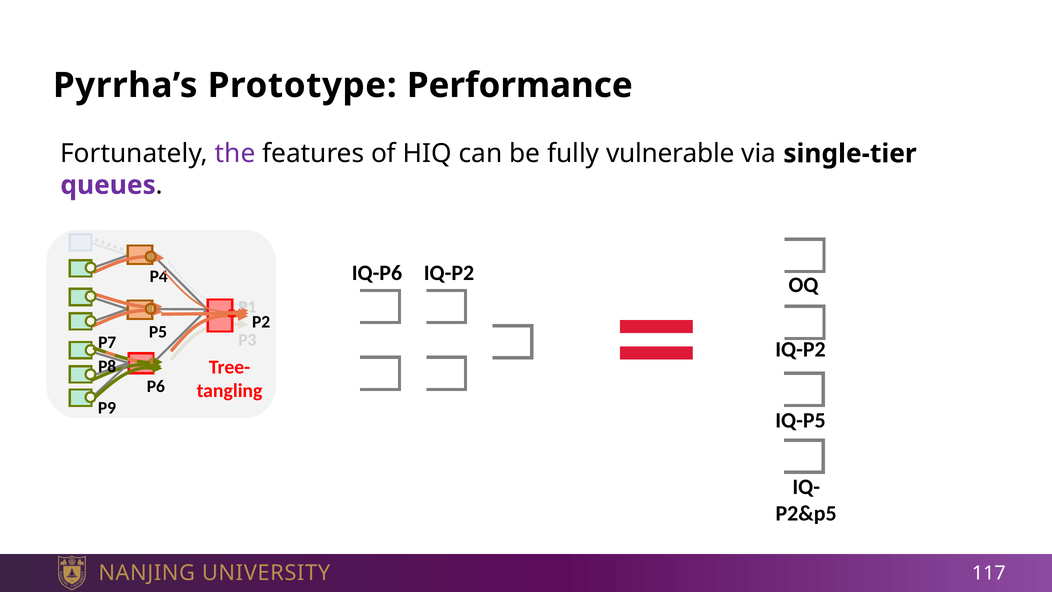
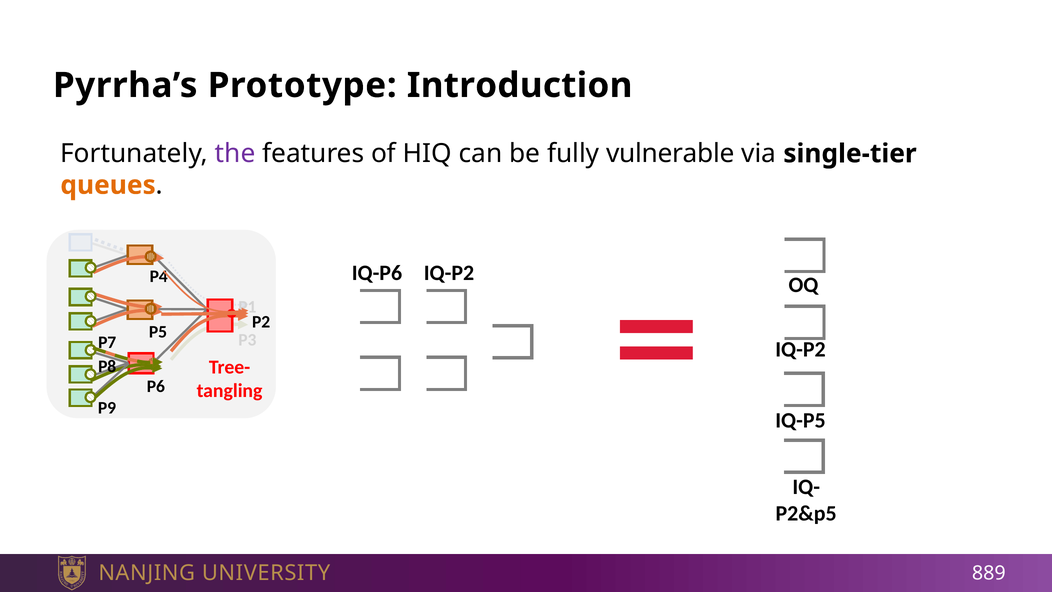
Performance: Performance -> Introduction
queues colour: purple -> orange
117: 117 -> 889
